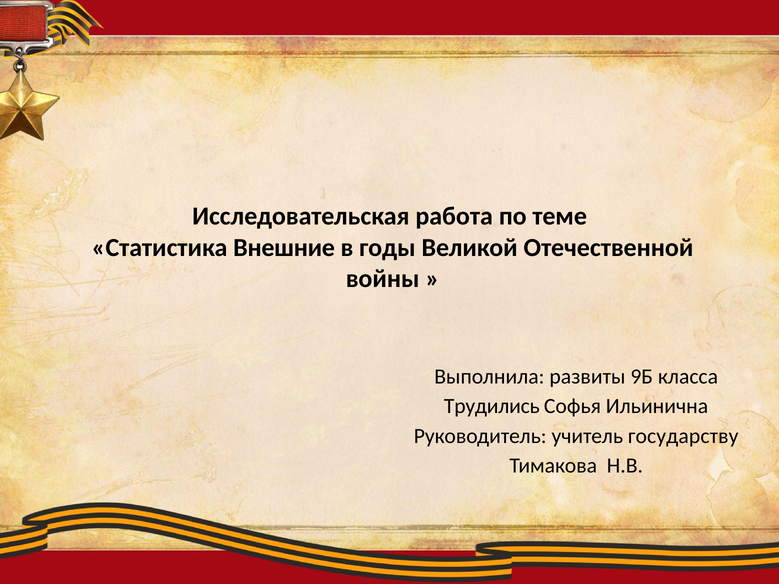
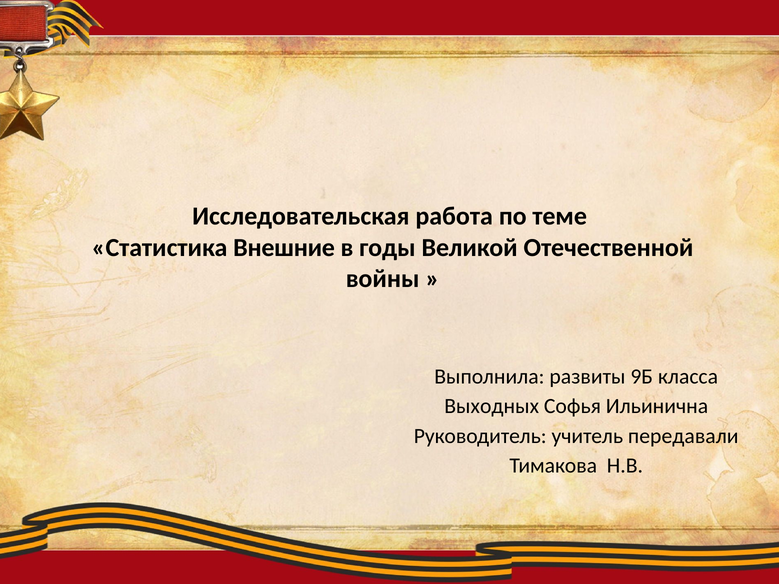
Трудились: Трудились -> Выходных
государству: государству -> передавали
